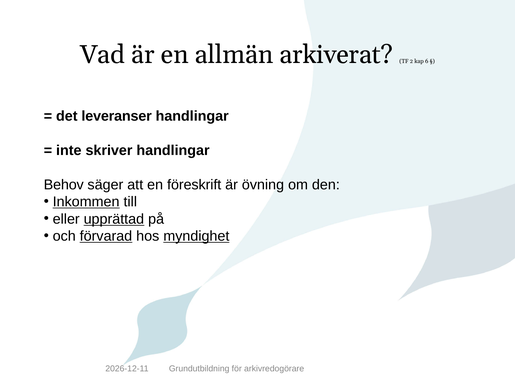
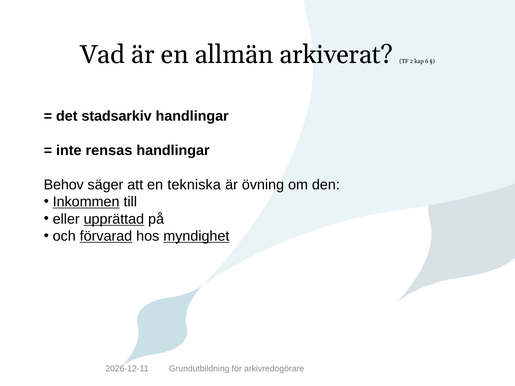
leveranser: leveranser -> stadsarkiv
skriver: skriver -> rensas
föreskrift: föreskrift -> tekniska
